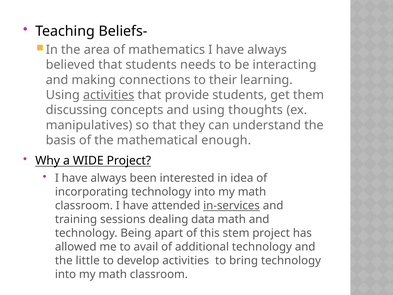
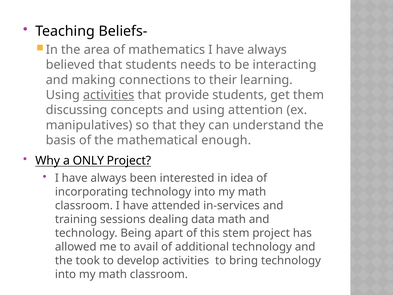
thoughts: thoughts -> attention
WIDE: WIDE -> ONLY
in-services underline: present -> none
little: little -> took
